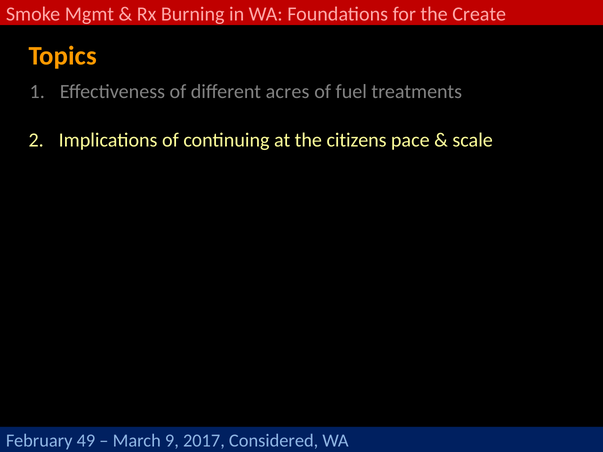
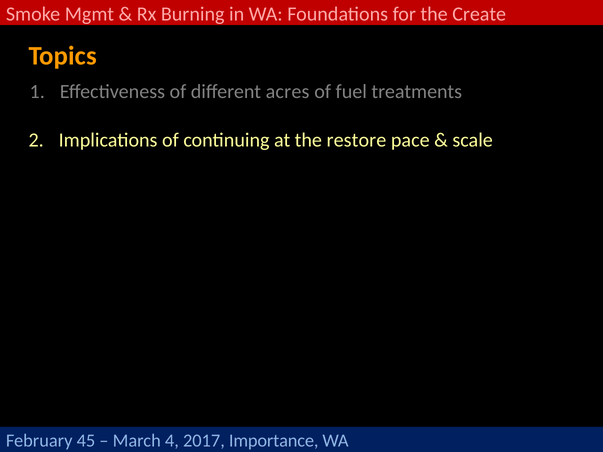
citizens: citizens -> restore
49: 49 -> 45
9: 9 -> 4
Considered: Considered -> Importance
